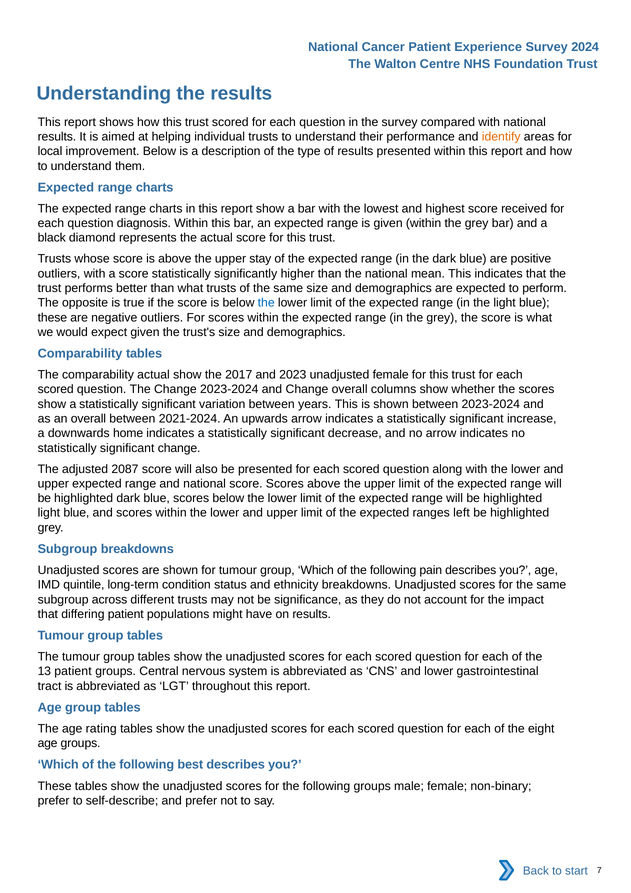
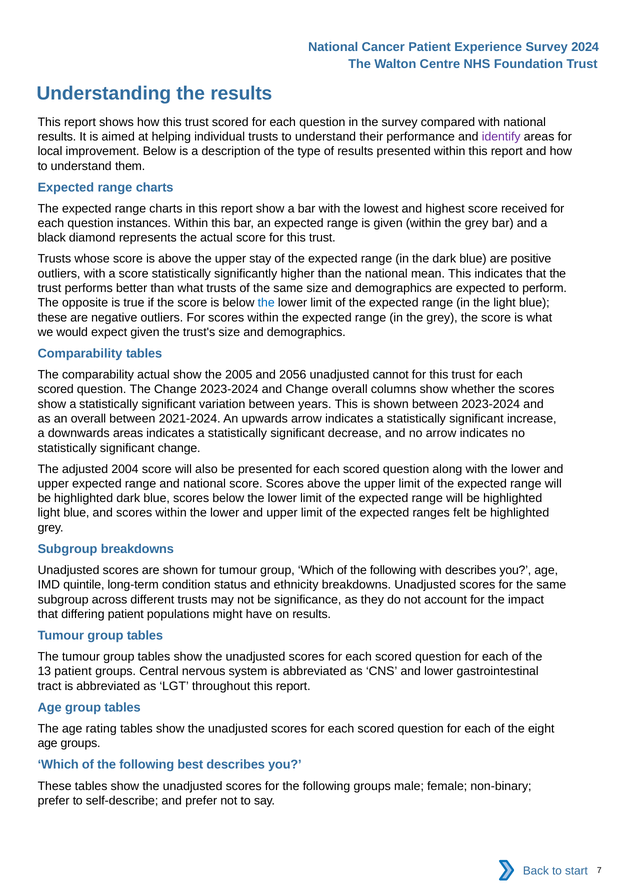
identify colour: orange -> purple
diagnosis: diagnosis -> instances
2017: 2017 -> 2005
2023: 2023 -> 2056
unadjusted female: female -> cannot
downwards home: home -> areas
2087: 2087 -> 2004
left: left -> felt
following pain: pain -> with
